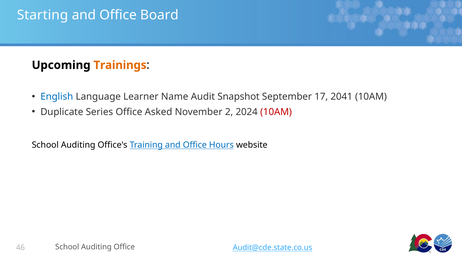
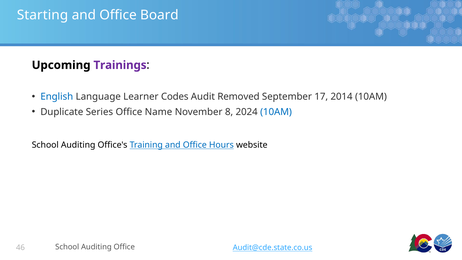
Trainings colour: orange -> purple
Name: Name -> Codes
Snapshot: Snapshot -> Removed
2041: 2041 -> 2014
Asked: Asked -> Name
2: 2 -> 8
10AM at (276, 112) colour: red -> blue
